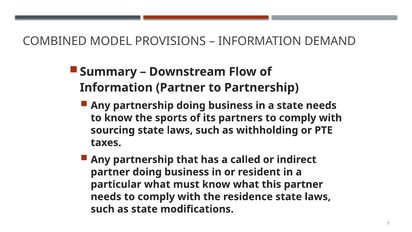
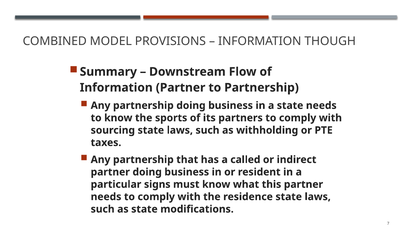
DEMAND: DEMAND -> THOUGH
particular what: what -> signs
